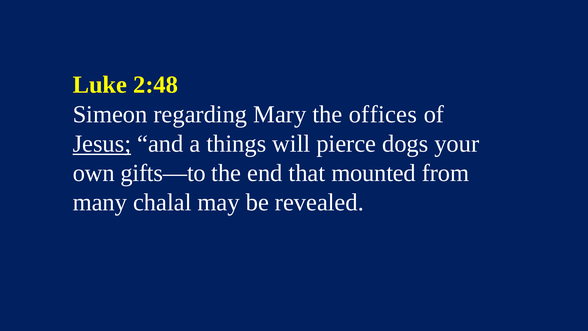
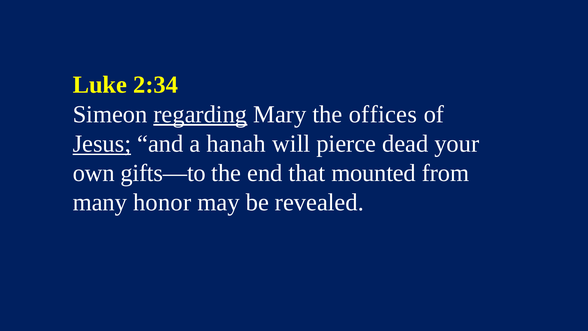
2:48: 2:48 -> 2:34
regarding underline: none -> present
things: things -> hanah
dogs: dogs -> dead
chalal: chalal -> honor
